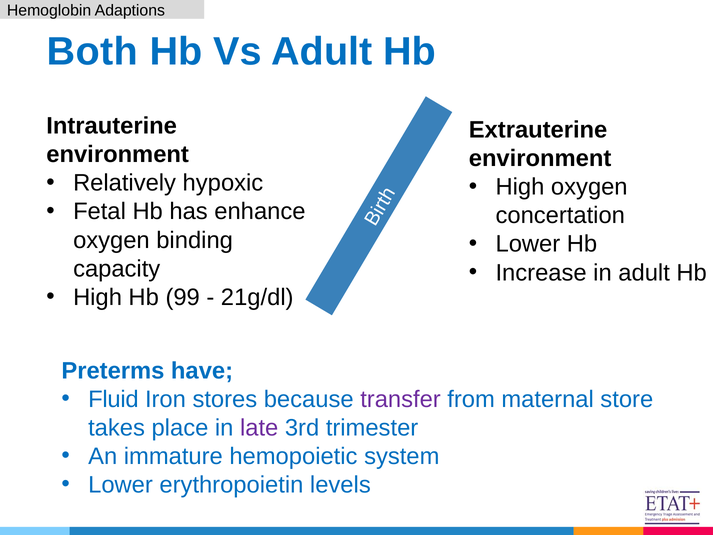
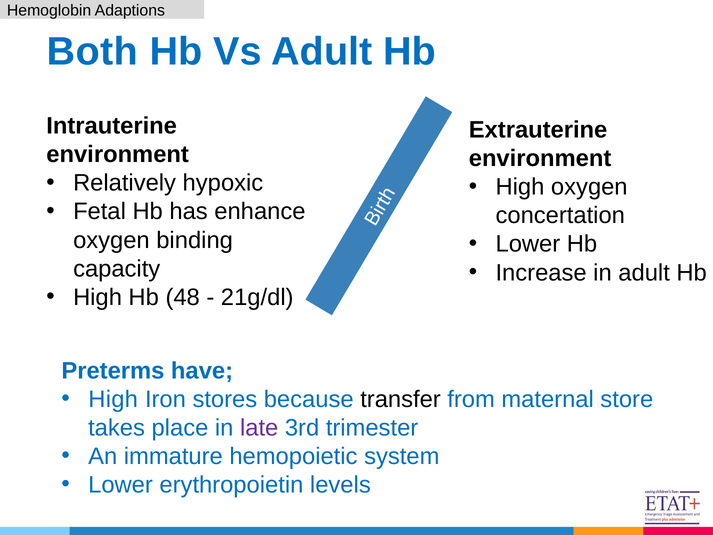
99: 99 -> 48
Fluid at (113, 399): Fluid -> High
transfer colour: purple -> black
